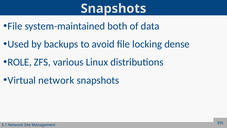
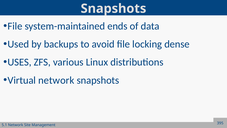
both: both -> ends
ROLE: ROLE -> USES
